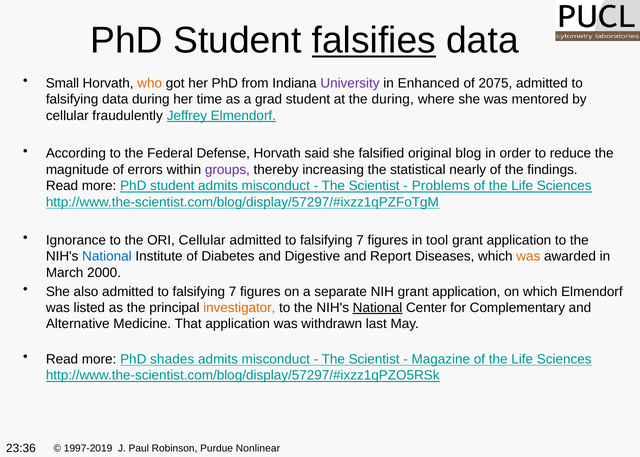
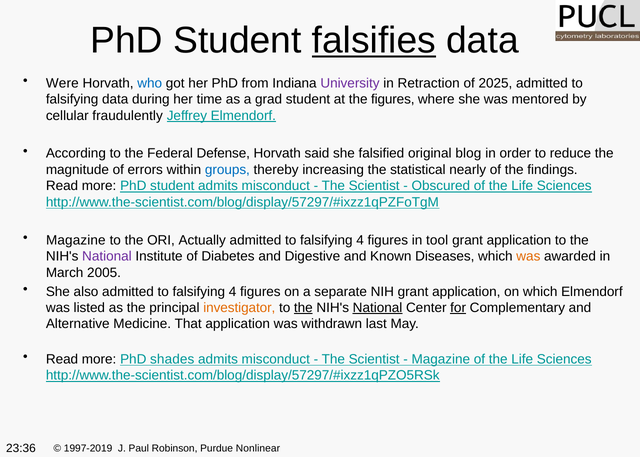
Small: Small -> Were
who colour: orange -> blue
Enhanced: Enhanced -> Retraction
2075: 2075 -> 2025
the during: during -> figures
groups colour: purple -> blue
Problems: Problems -> Obscured
Ignorance at (76, 240): Ignorance -> Magazine
ORI Cellular: Cellular -> Actually
7 at (360, 240): 7 -> 4
National at (107, 256) colour: blue -> purple
Report: Report -> Known
2000: 2000 -> 2005
7 at (233, 292): 7 -> 4
the at (303, 308) underline: none -> present
for underline: none -> present
